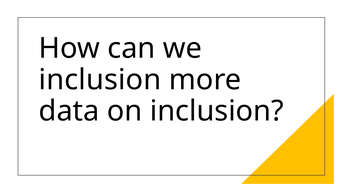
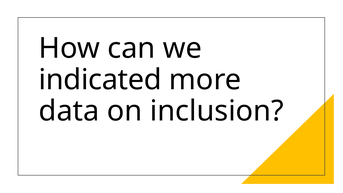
inclusion at (100, 80): inclusion -> indicated
